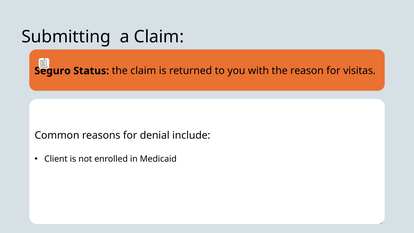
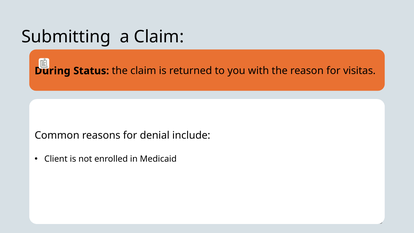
Seguro: Seguro -> During
